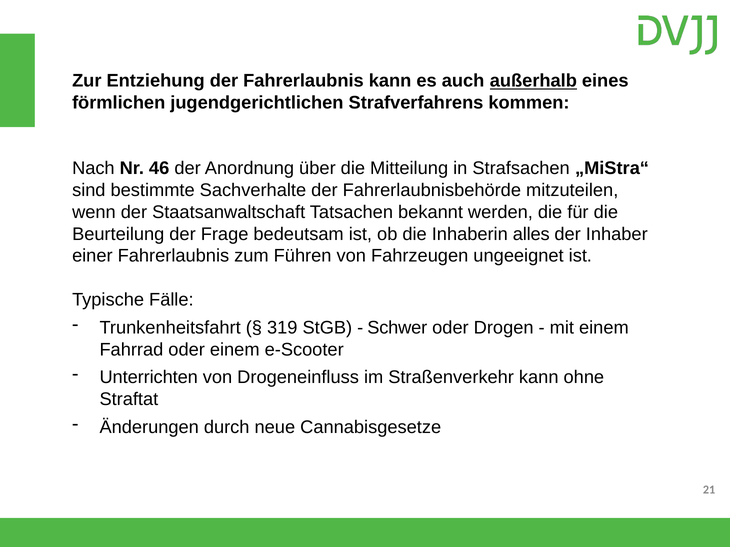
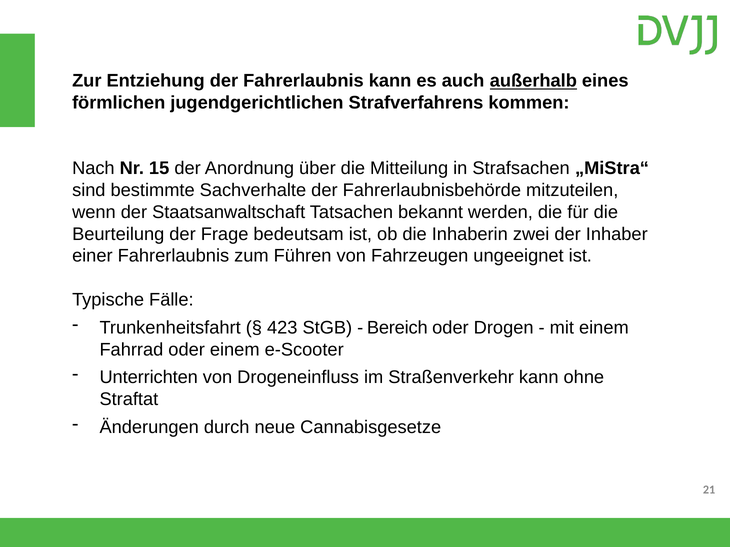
46: 46 -> 15
alles: alles -> zwei
319: 319 -> 423
Schwer: Schwer -> Bereich
